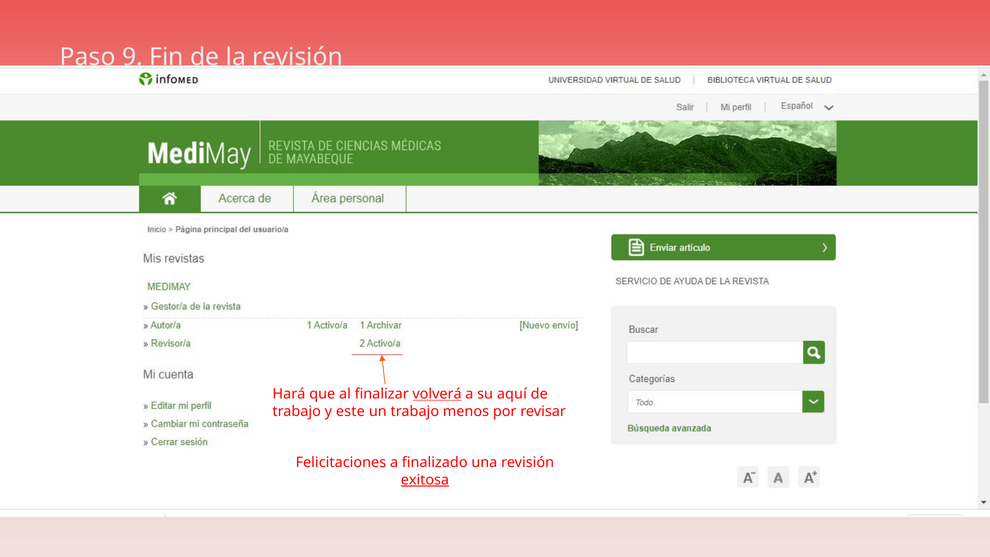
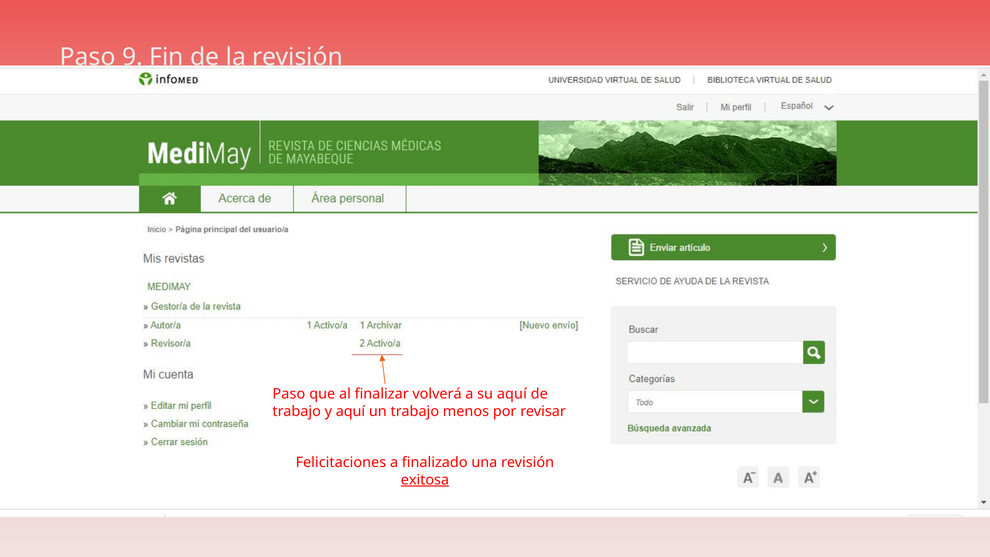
Hará at (289, 394): Hará -> Paso
volverá underline: present -> none
y este: este -> aquí
